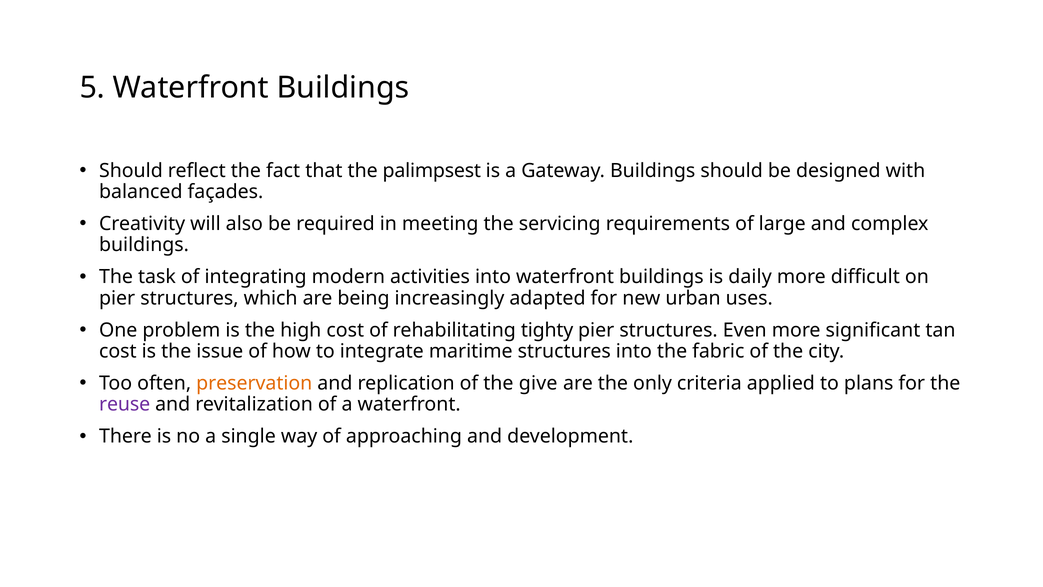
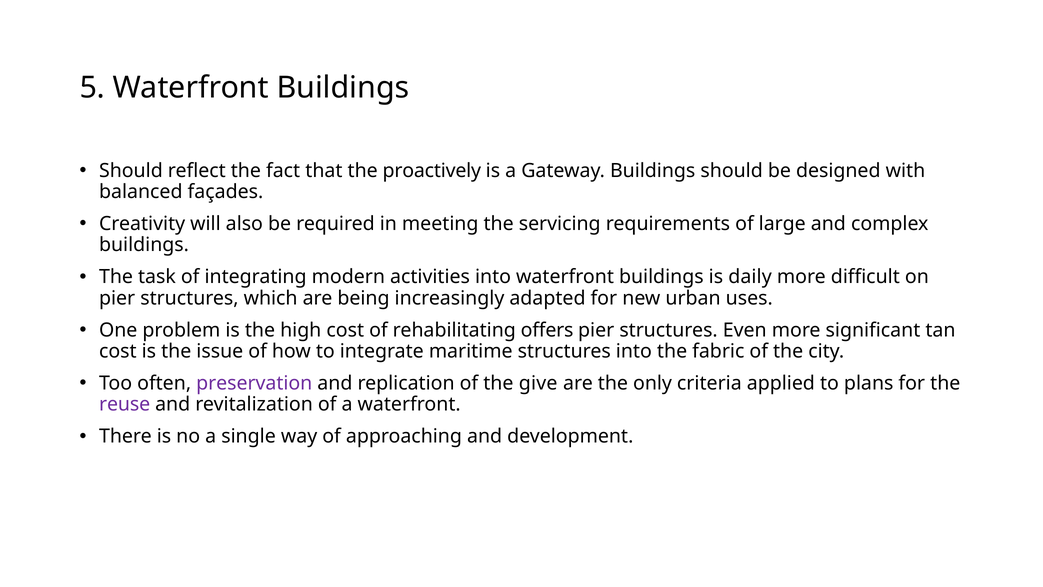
palimpsest: palimpsest -> proactively
tighty: tighty -> offers
preservation colour: orange -> purple
